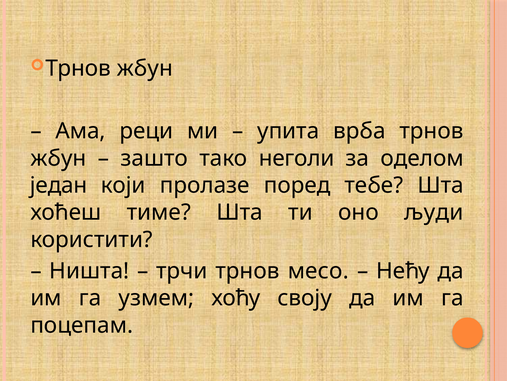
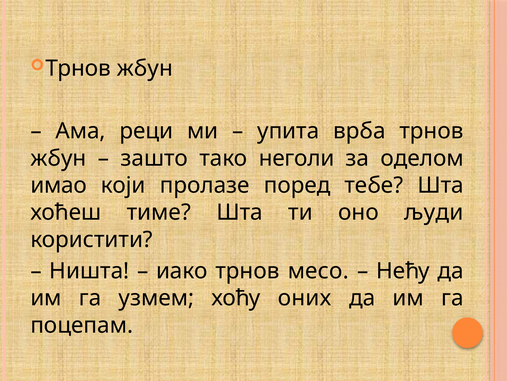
један: један -> имао
трчи: трчи -> иако
своју: своју -> оних
